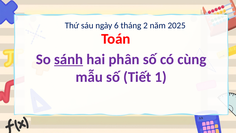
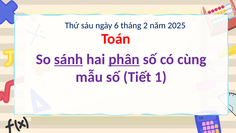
phân underline: none -> present
